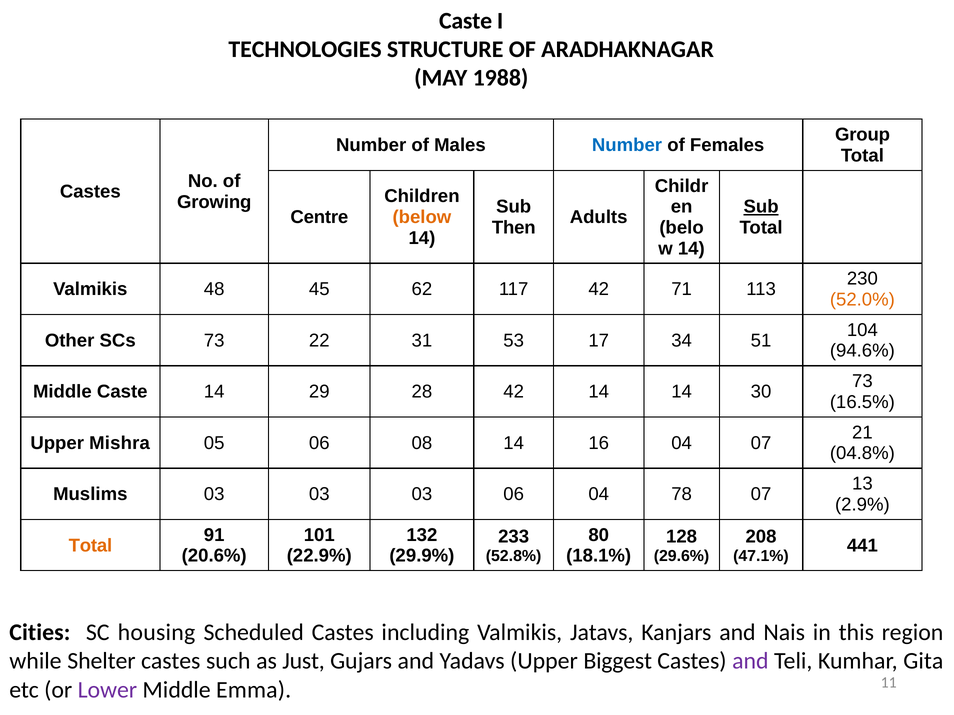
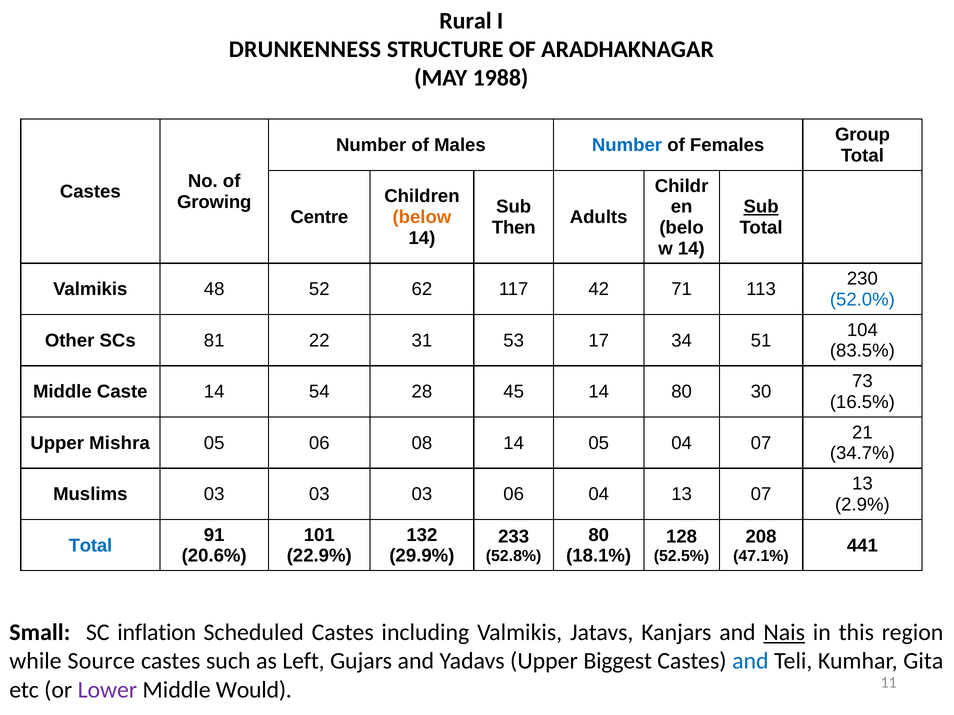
Caste at (466, 21): Caste -> Rural
TECHNOLOGIES: TECHNOLOGIES -> DRUNKENNESS
45: 45 -> 52
52.0% colour: orange -> blue
SCs 73: 73 -> 81
94.6%: 94.6% -> 83.5%
29: 29 -> 54
28 42: 42 -> 45
14 14: 14 -> 80
14 16: 16 -> 05
04.8%: 04.8% -> 34.7%
04 78: 78 -> 13
Total at (90, 546) colour: orange -> blue
29.6%: 29.6% -> 52.5%
Cities: Cities -> Small
housing: housing -> inflation
Nais underline: none -> present
Shelter: Shelter -> Source
Just: Just -> Left
and at (750, 662) colour: purple -> blue
Emma: Emma -> Would
